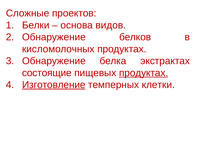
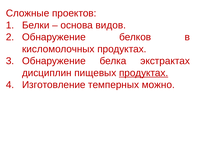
состоящие: состоящие -> дисциплин
Изготовление underline: present -> none
клетки: клетки -> можно
